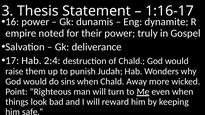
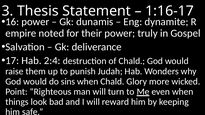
Away: Away -> Glory
